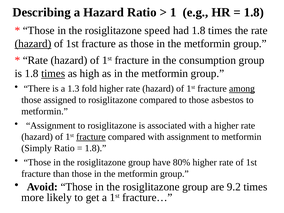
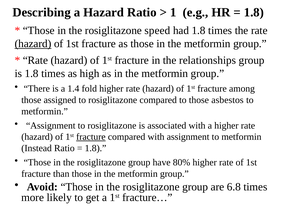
consumption: consumption -> relationships
times at (53, 74) underline: present -> none
1.3: 1.3 -> 1.4
among underline: present -> none
Simply: Simply -> Instead
9.2: 9.2 -> 6.8
